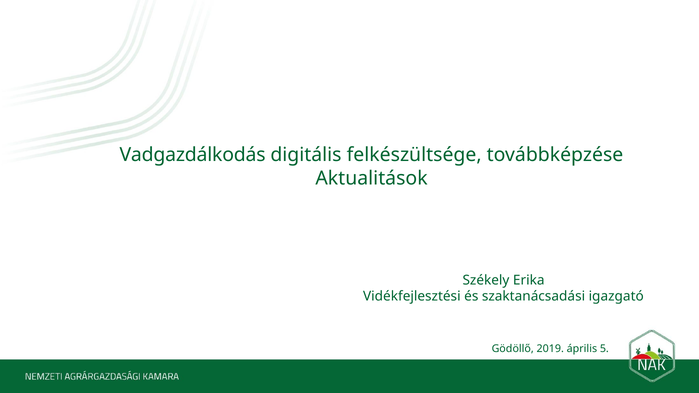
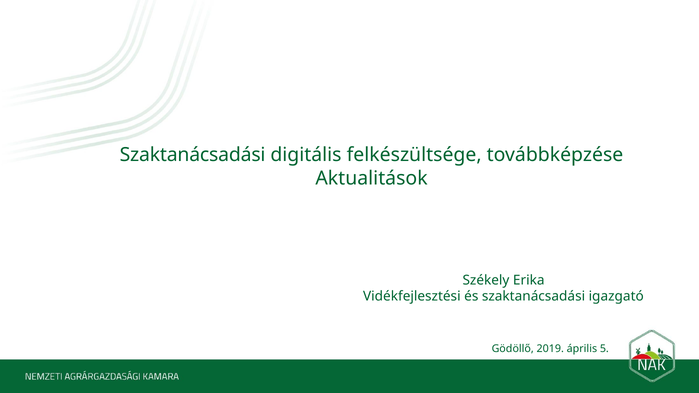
Vadgazdálkodás at (193, 155): Vadgazdálkodás -> Szaktanácsadási
